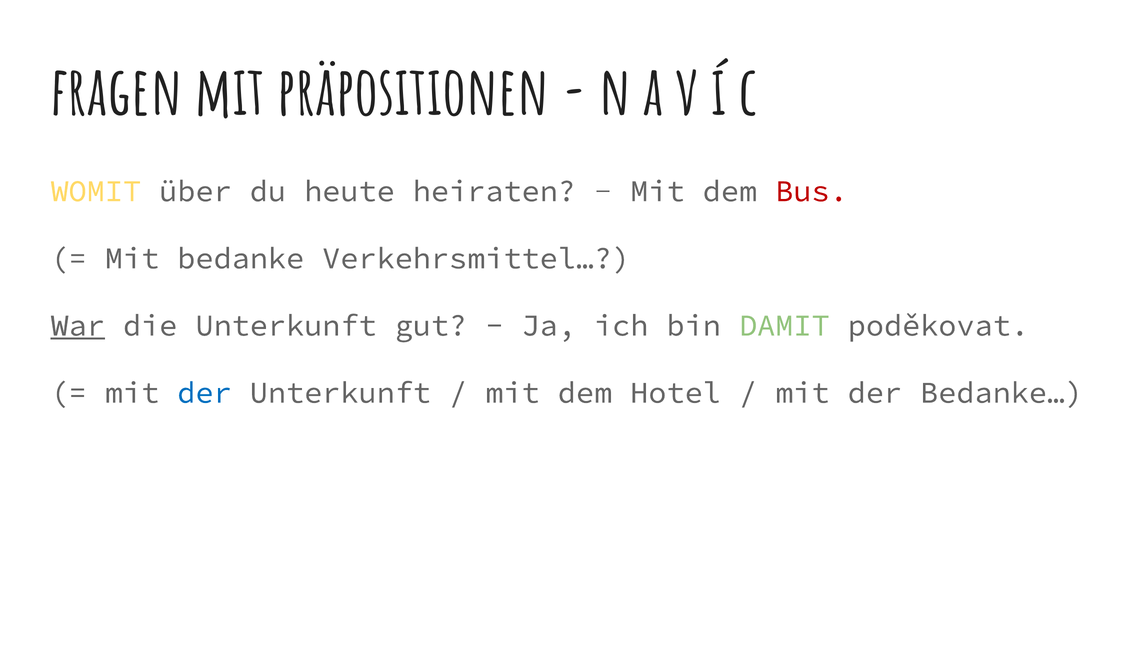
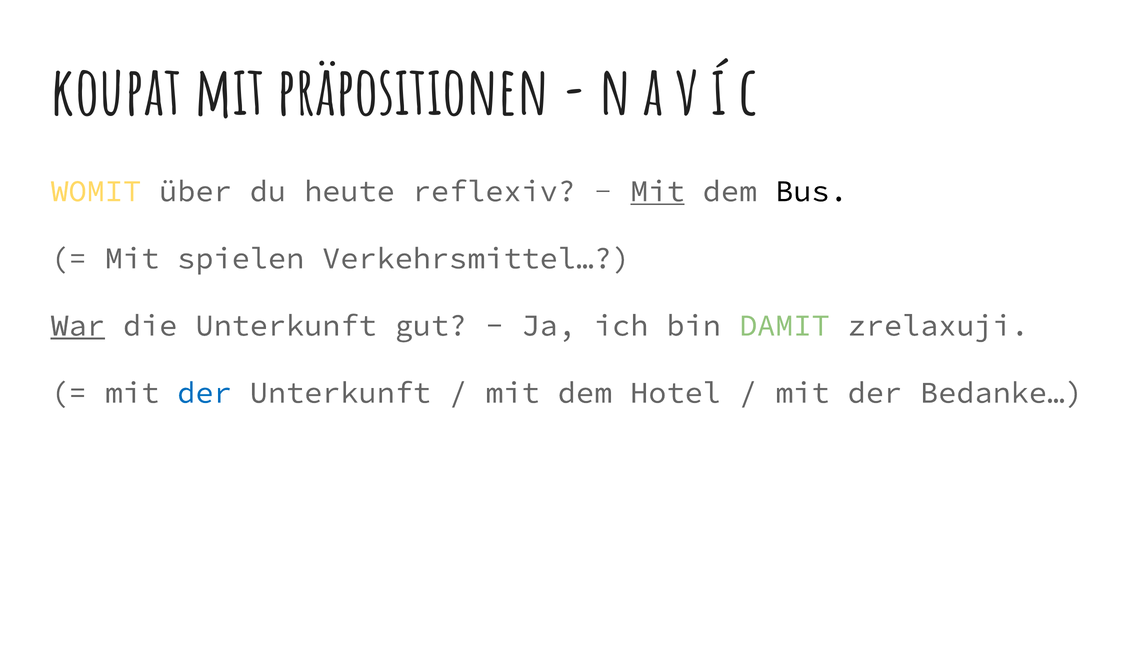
fragen: fragen -> koupat
heiraten: heiraten -> reflexiv
Mit at (657, 191) underline: none -> present
Bus colour: red -> black
bedanke: bedanke -> spielen
poděkovat: poděkovat -> zrelaxuji
